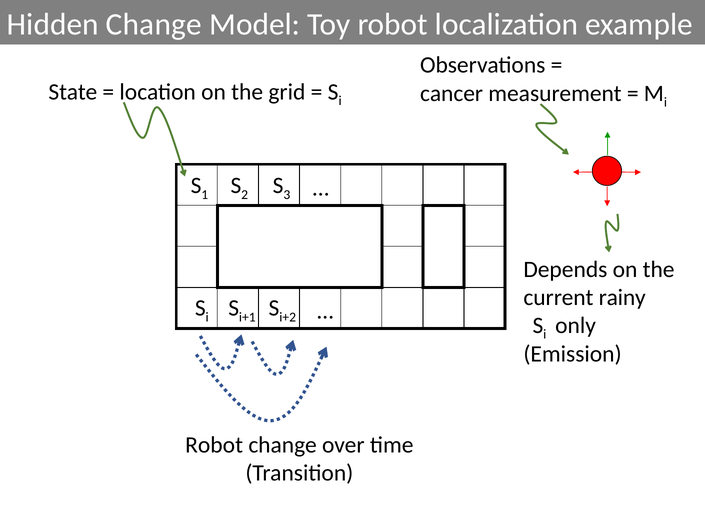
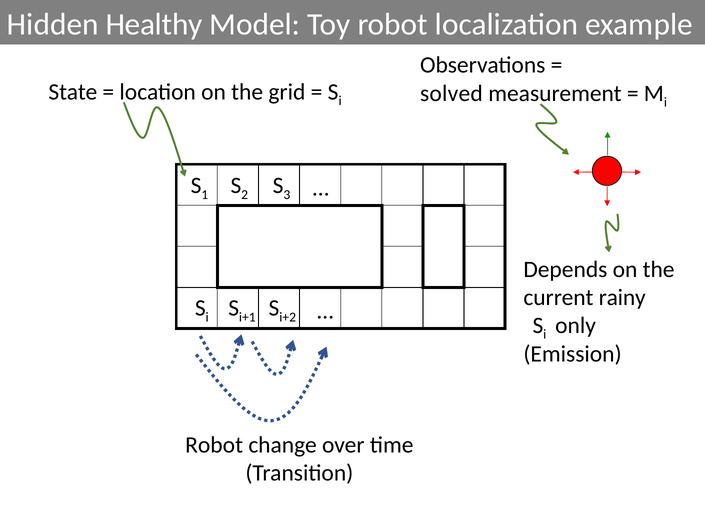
Hidden Change: Change -> Healthy
cancer: cancer -> solved
